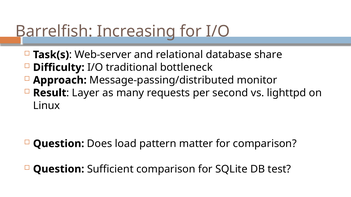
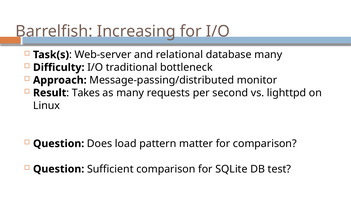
database share: share -> many
Layer: Layer -> Takes
